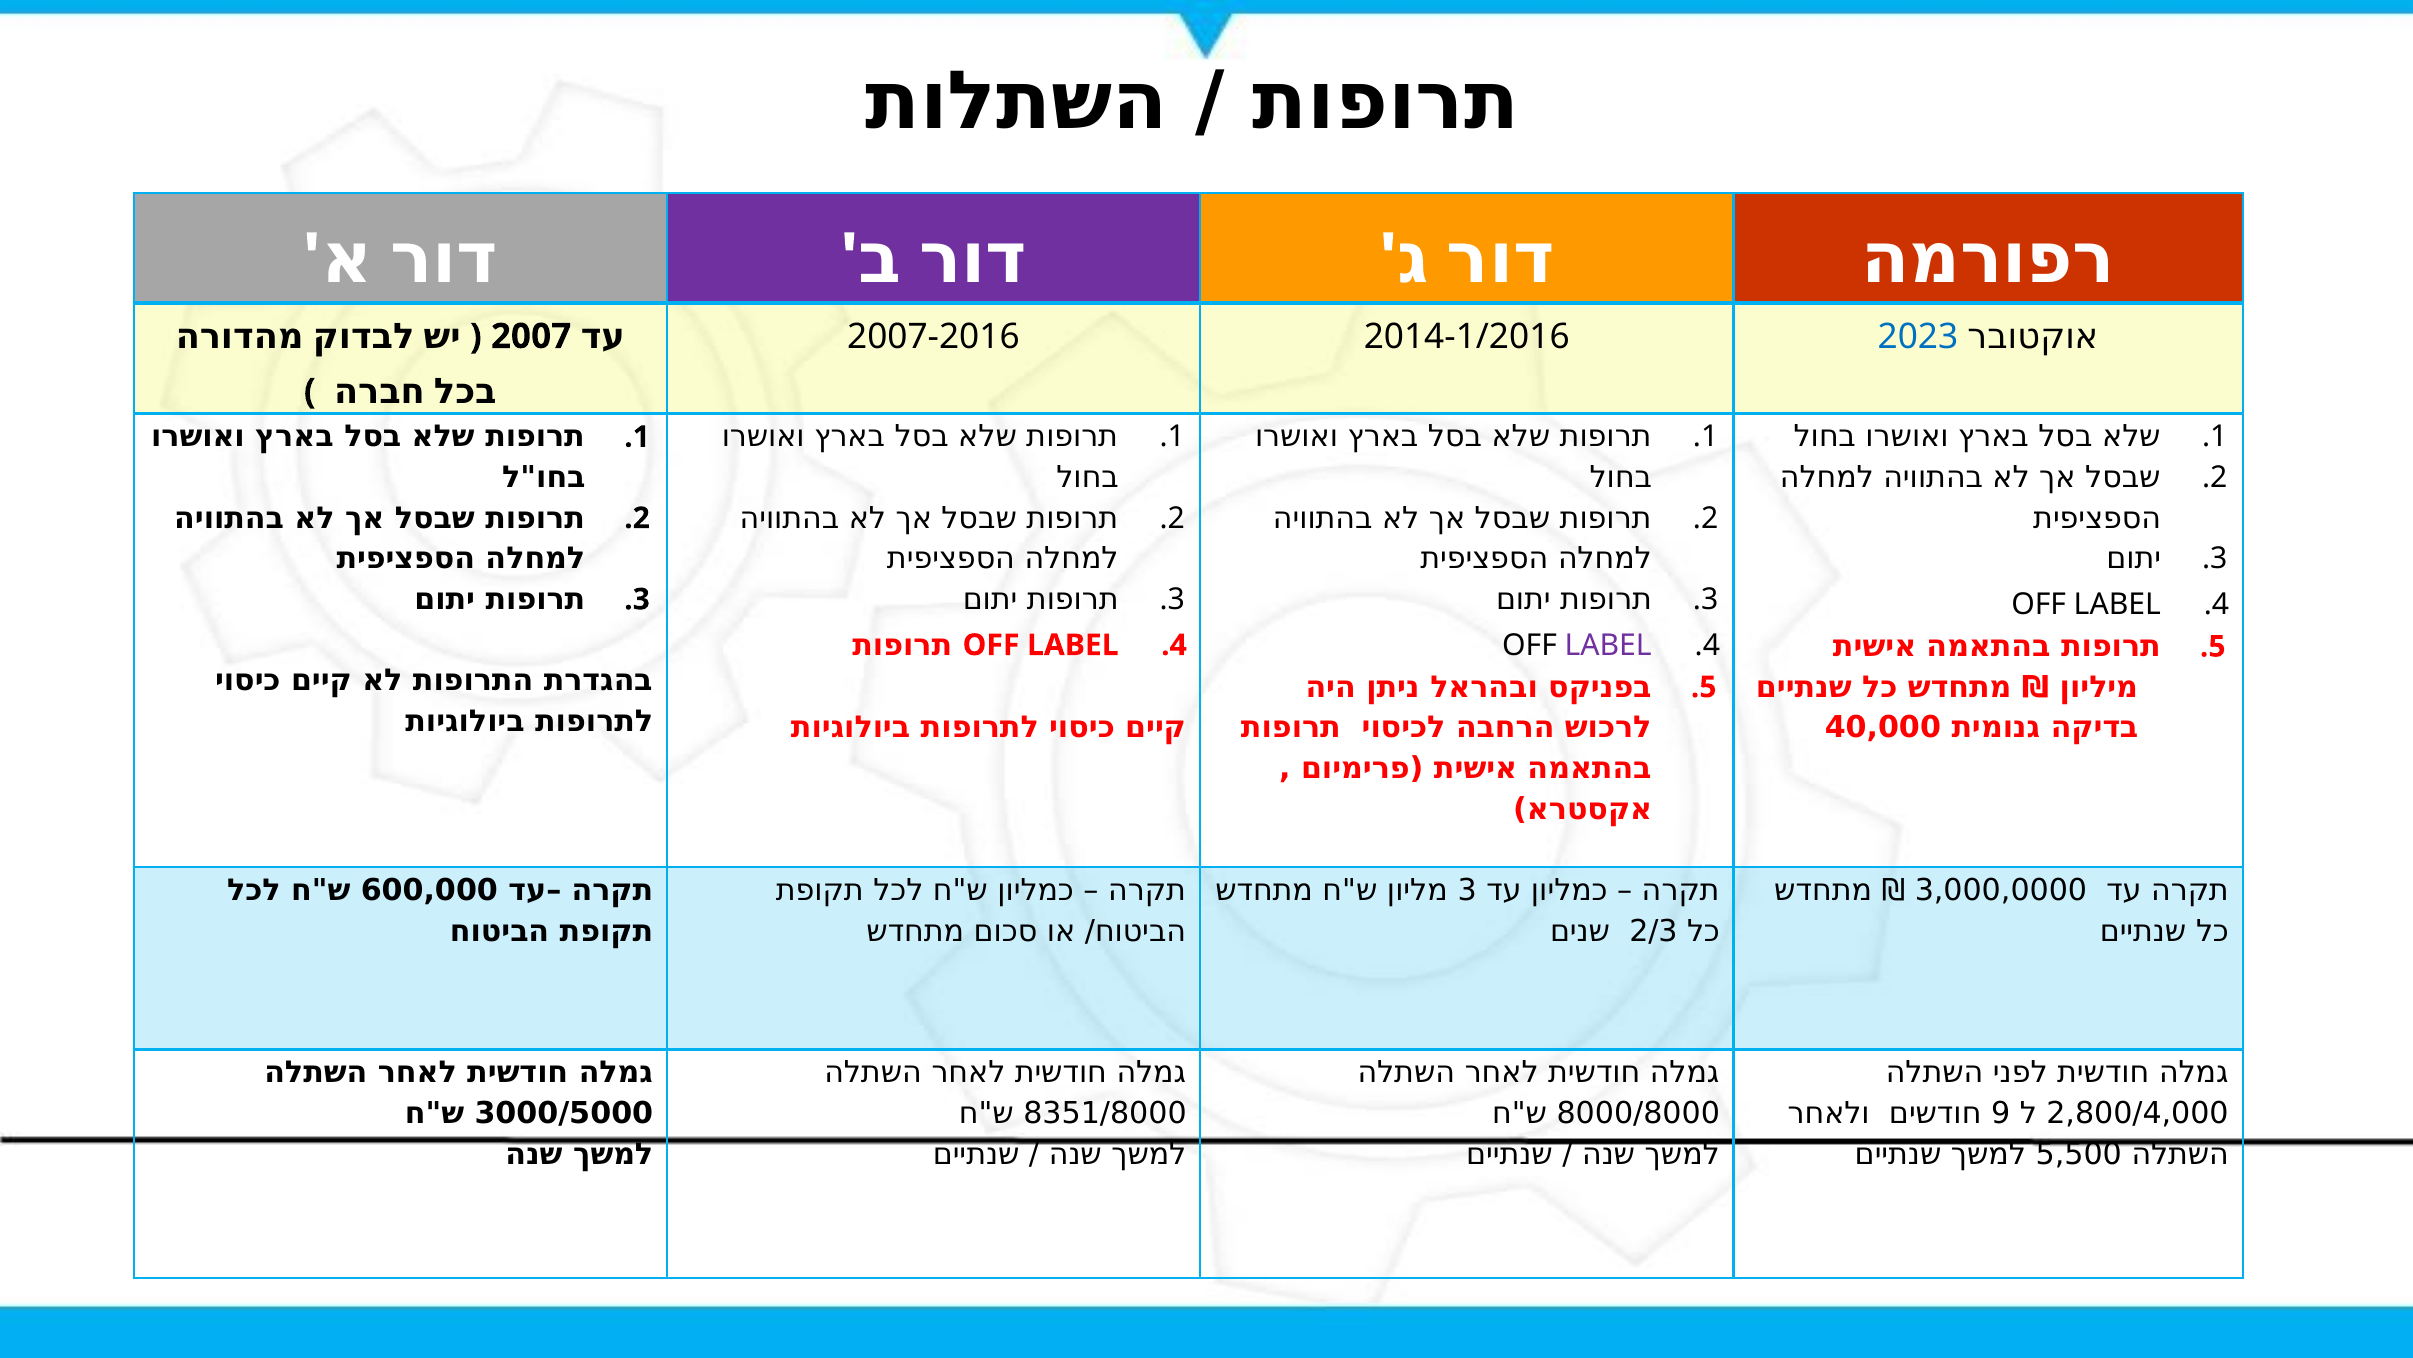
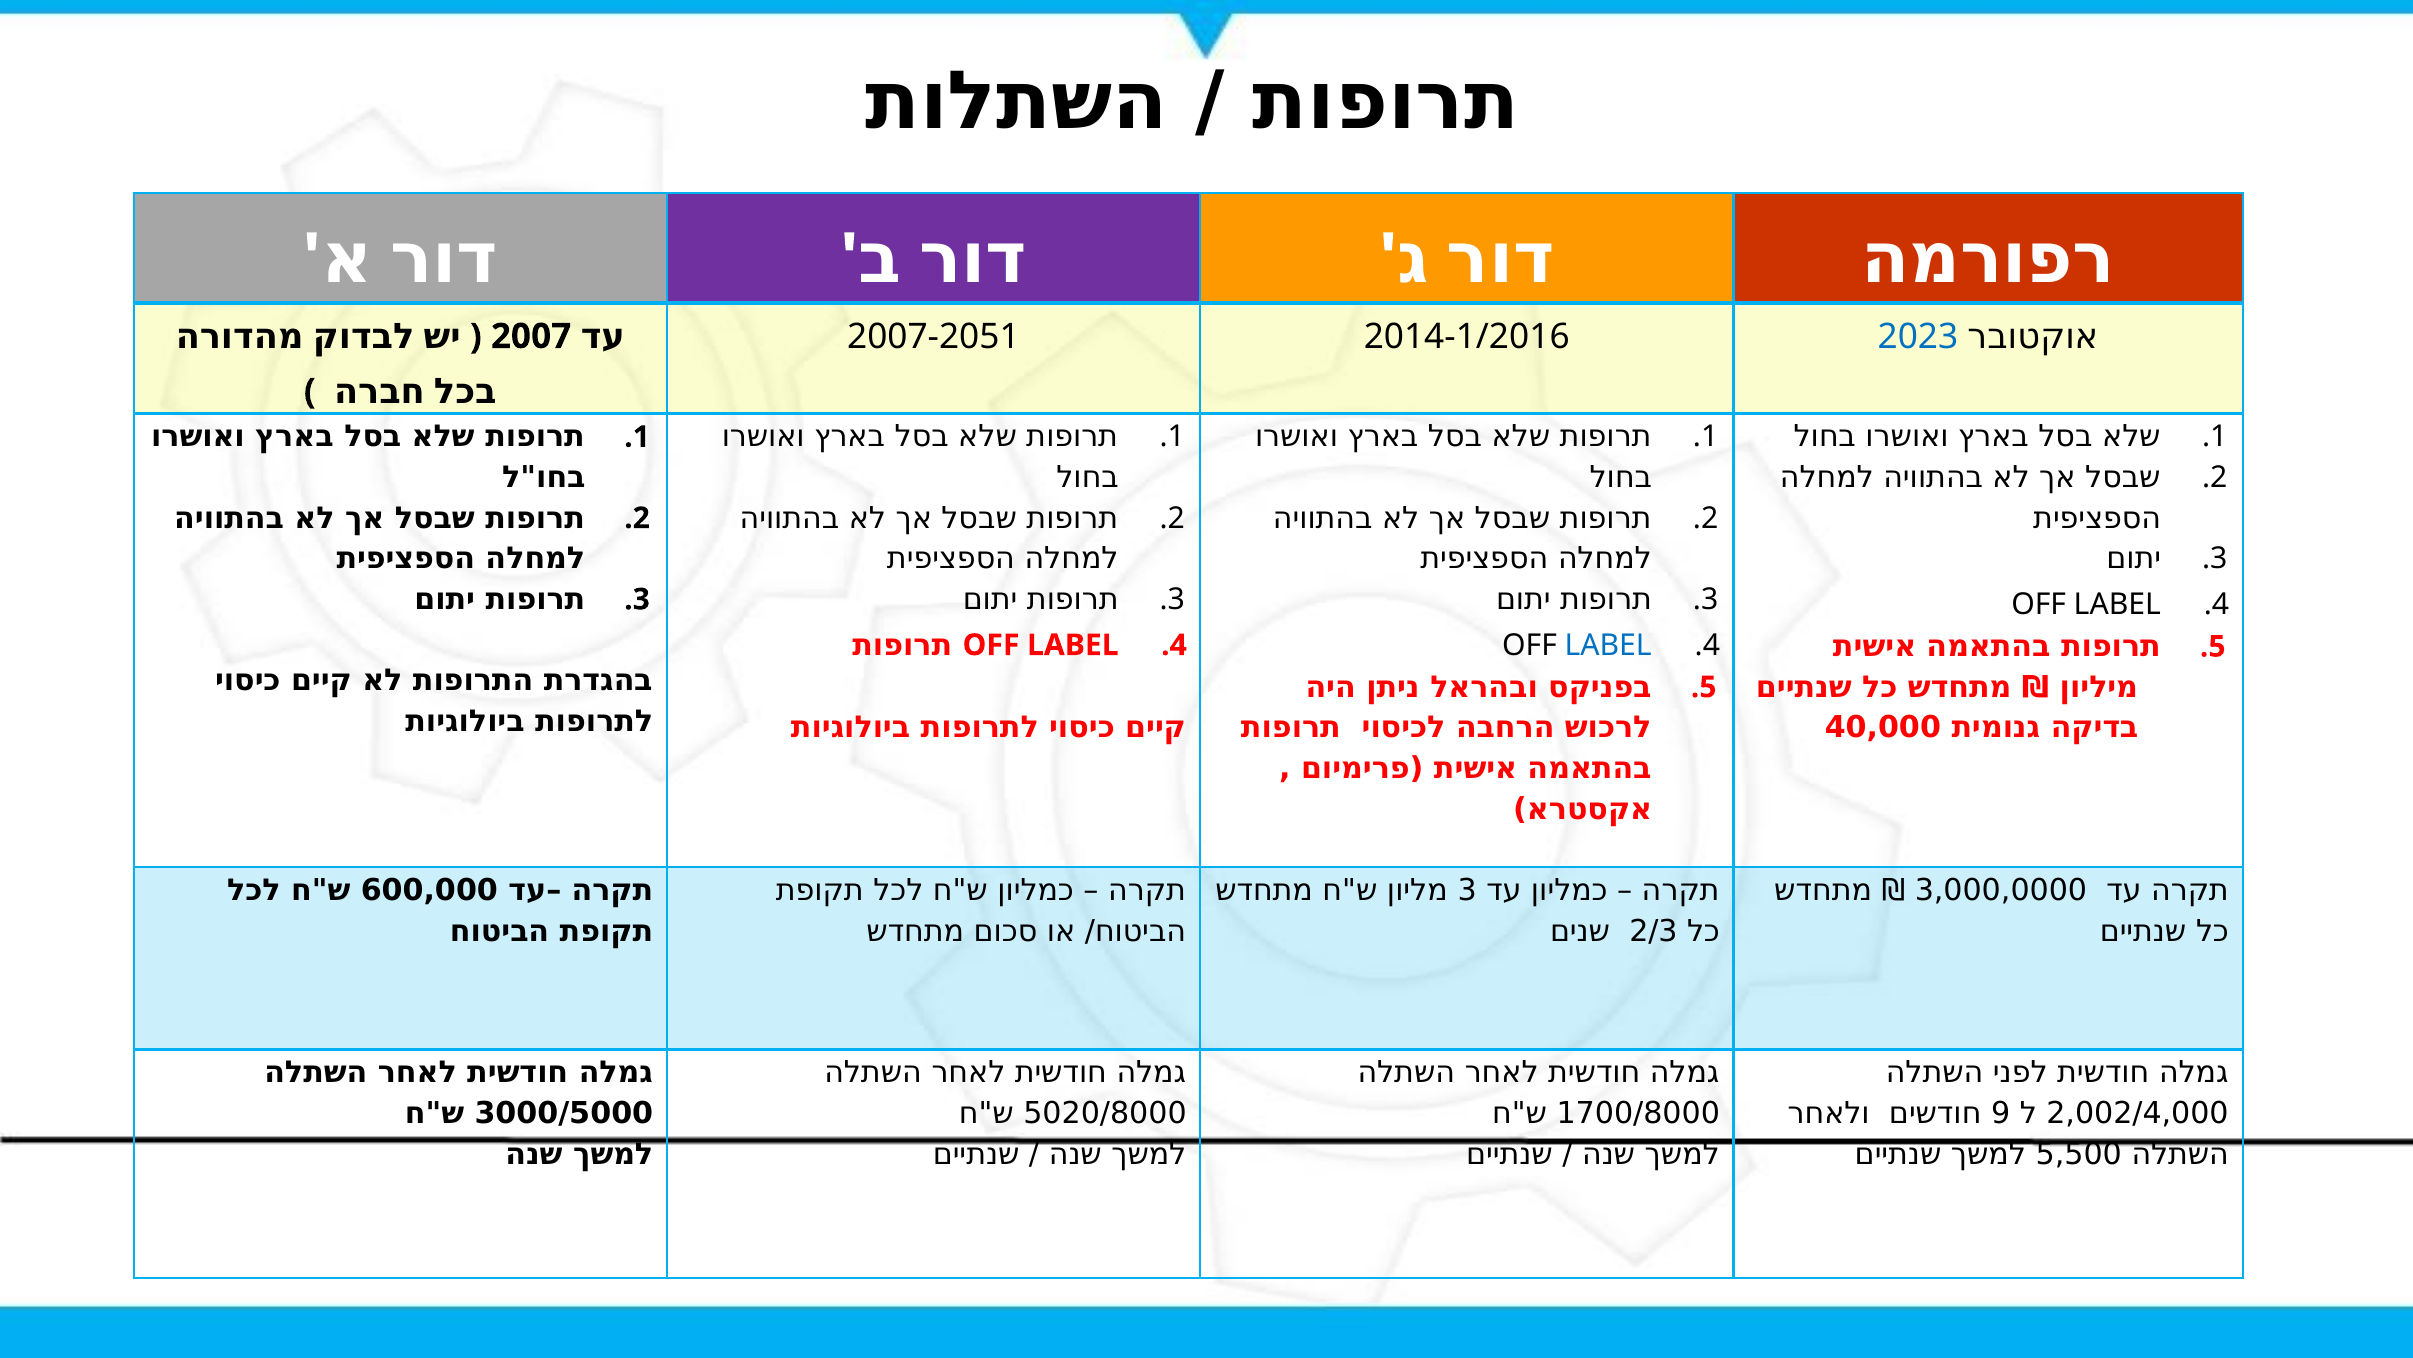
2007-2016: 2007-2016 -> 2007-2051
LABEL at (1608, 645) colour: purple -> blue
8351/8000: 8351/8000 -> 5020/8000
8000/8000: 8000/8000 -> 1700/8000
2,800/4,000: 2,800/4,000 -> 2,002/4,000
